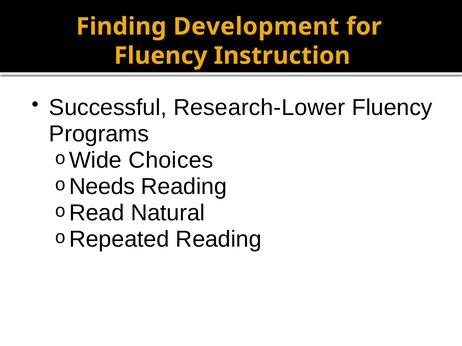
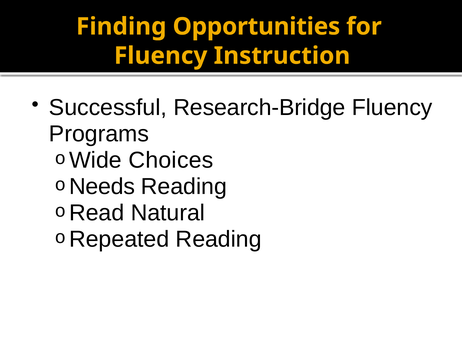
Development: Development -> Opportunities
Research-Lower: Research-Lower -> Research-Bridge
